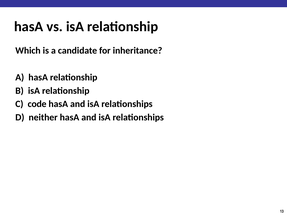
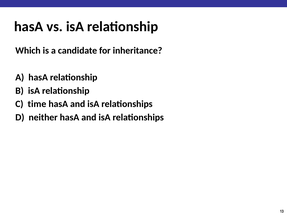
code: code -> time
